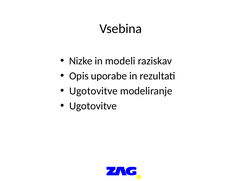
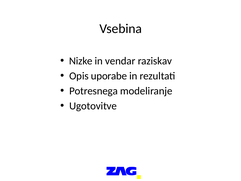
modeli: modeli -> vendar
Ugotovitve at (93, 91): Ugotovitve -> Potresnega
